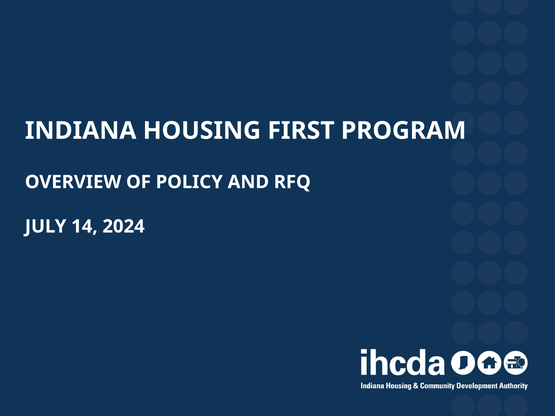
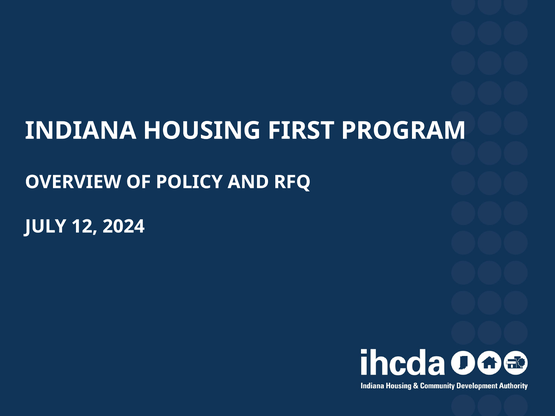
14: 14 -> 12
